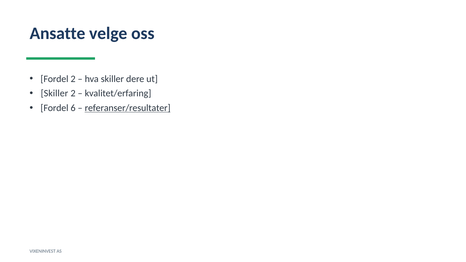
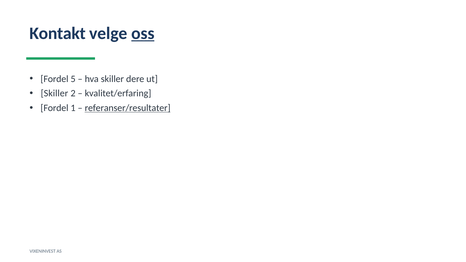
Ansatte: Ansatte -> Kontakt
oss underline: none -> present
Fordel 2: 2 -> 5
6: 6 -> 1
